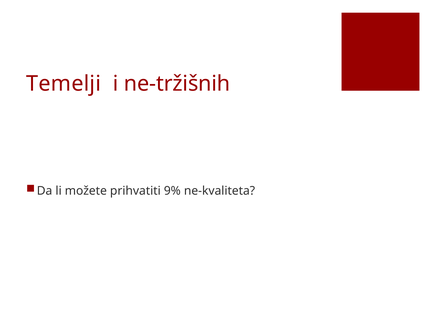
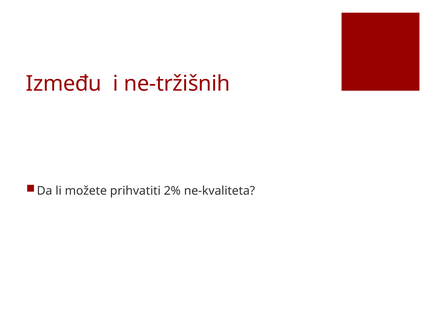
Temelji: Temelji -> Između
9%: 9% -> 2%
